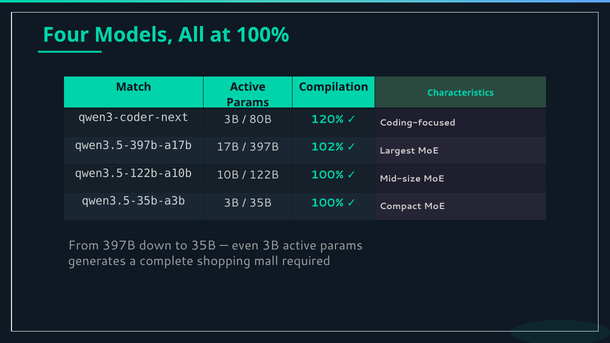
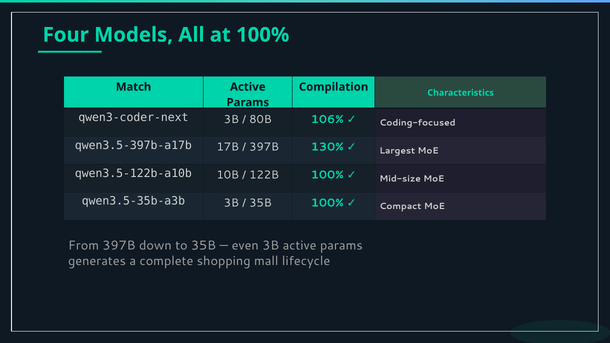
120%: 120% -> 106%
102%: 102% -> 130%
required: required -> lifecycle
